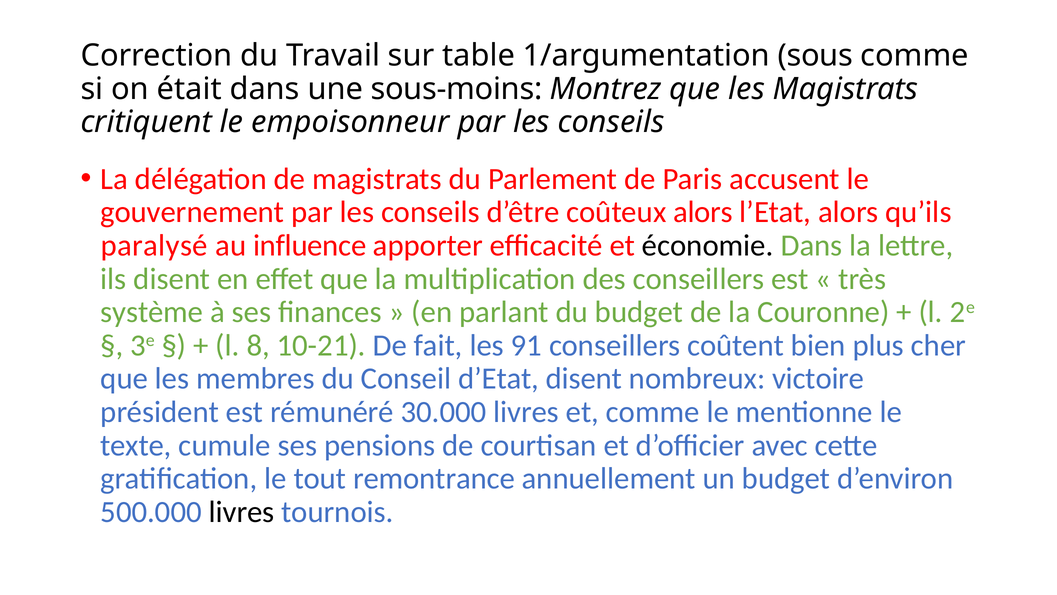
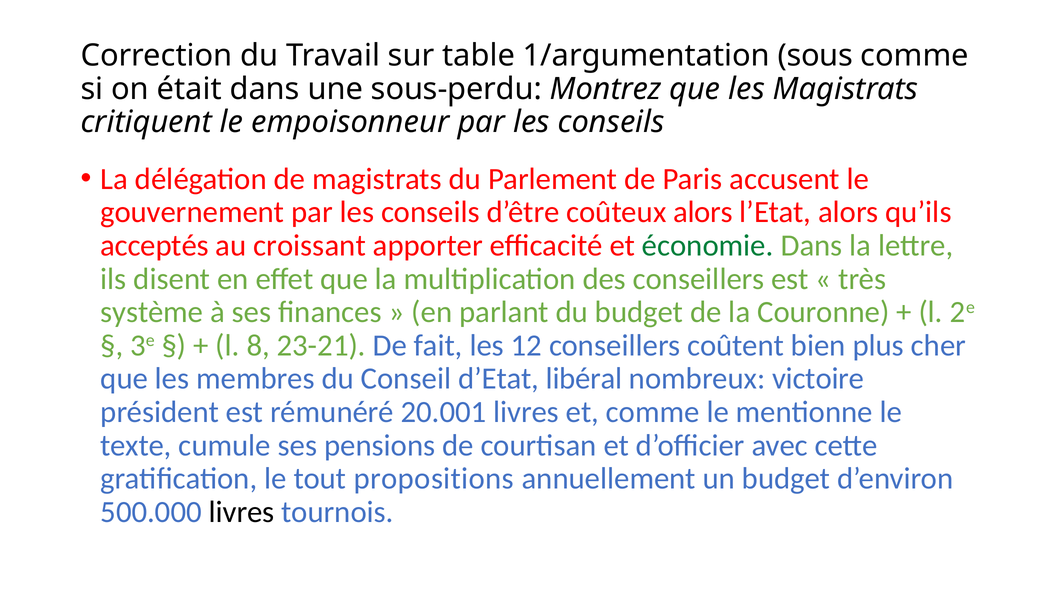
sous-moins: sous-moins -> sous-perdu
paralysé: paralysé -> acceptés
influence: influence -> croissant
économie colour: black -> green
10-21: 10-21 -> 23-21
91: 91 -> 12
d’Etat disent: disent -> libéral
30.000: 30.000 -> 20.001
remontrance: remontrance -> propositions
